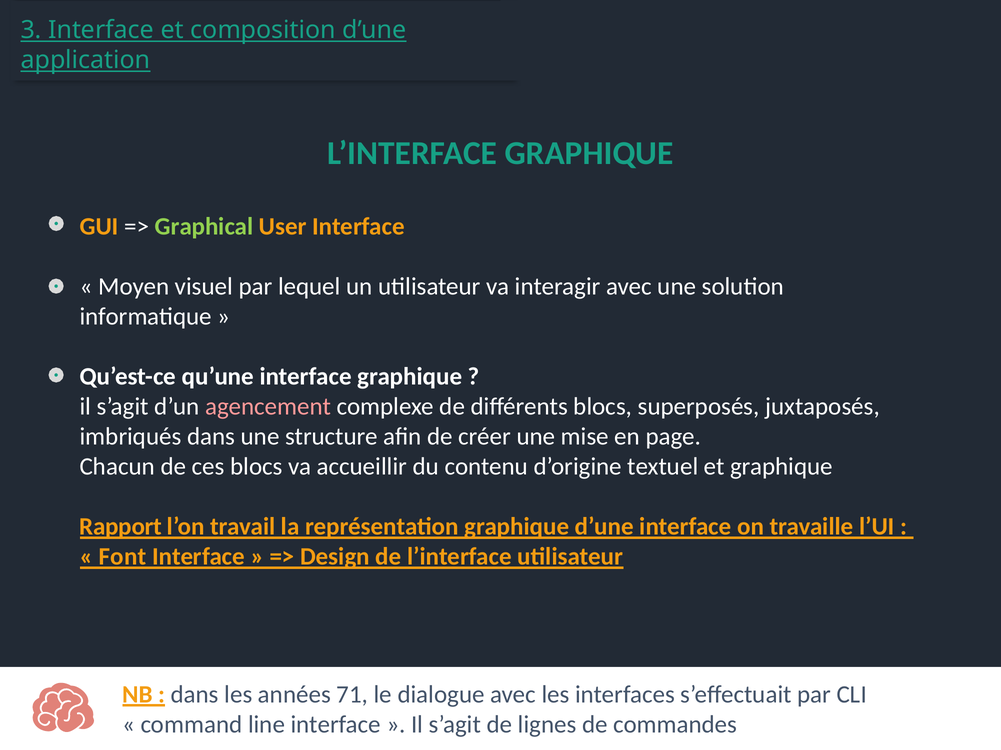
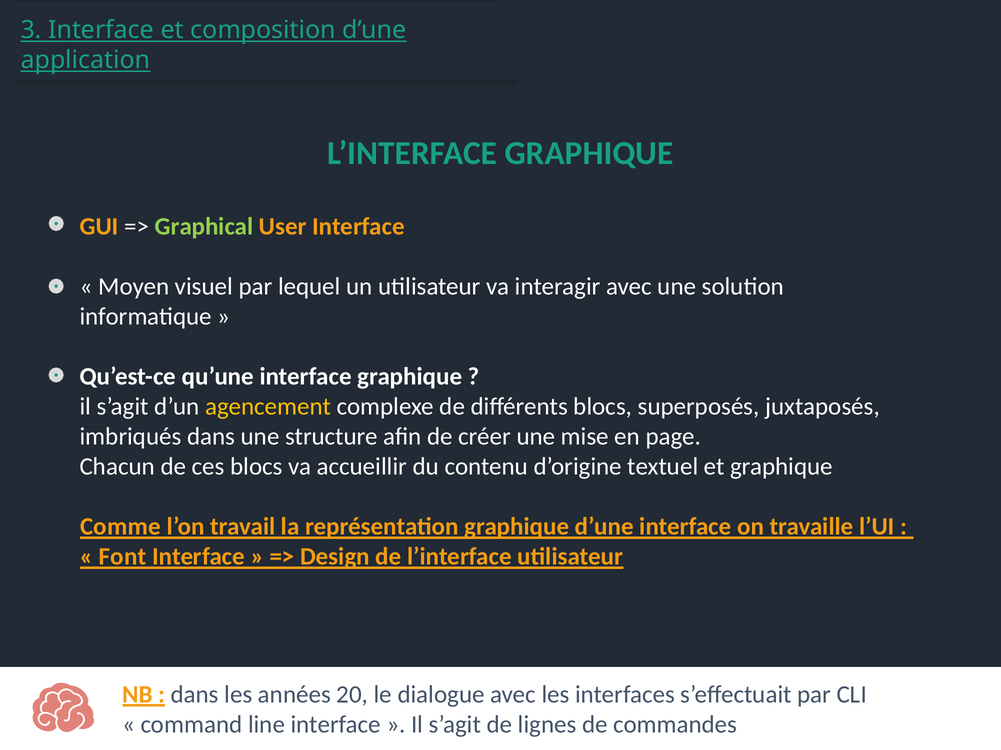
agencement colour: pink -> yellow
Rapport: Rapport -> Comme
71: 71 -> 20
